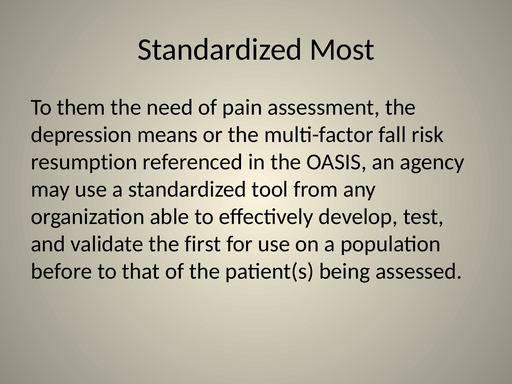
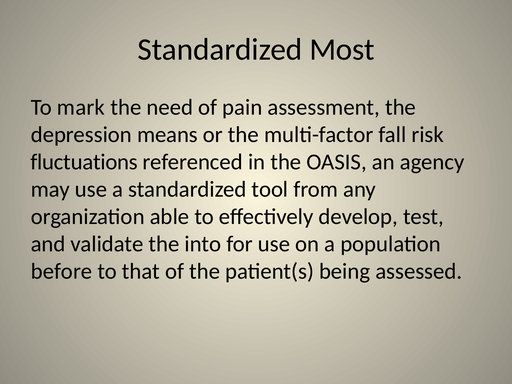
them: them -> mark
resumption: resumption -> fluctuations
first: first -> into
